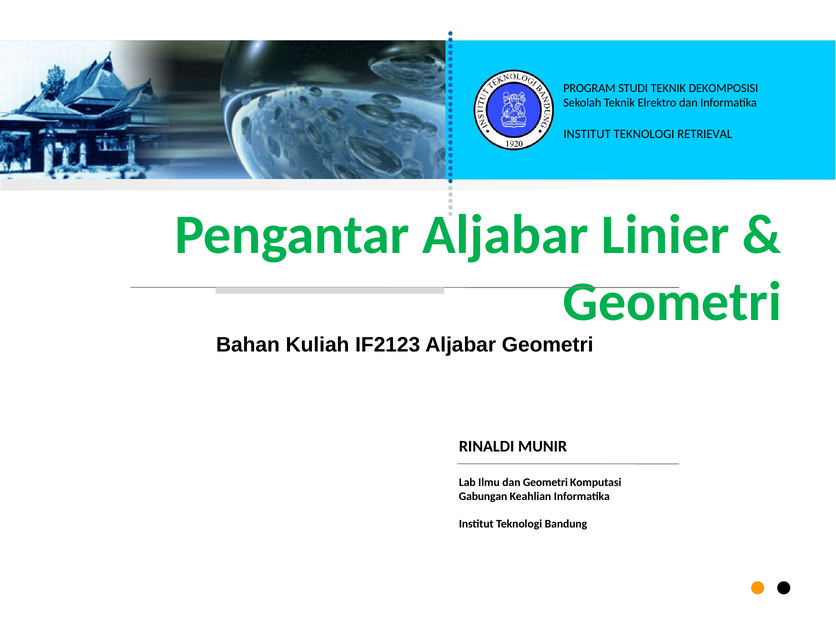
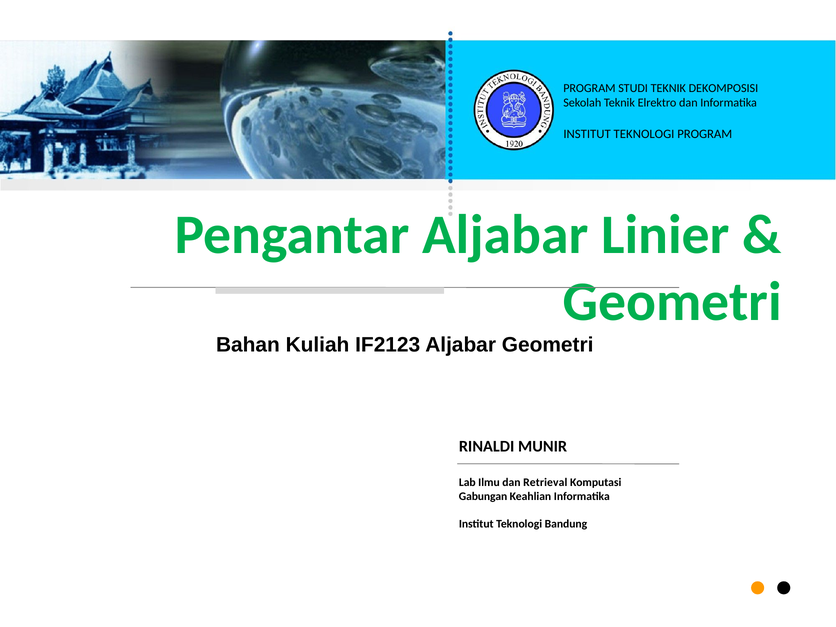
TEKNOLOGI RETRIEVAL: RETRIEVAL -> PROGRAM
dan Geometri: Geometri -> Retrieval
